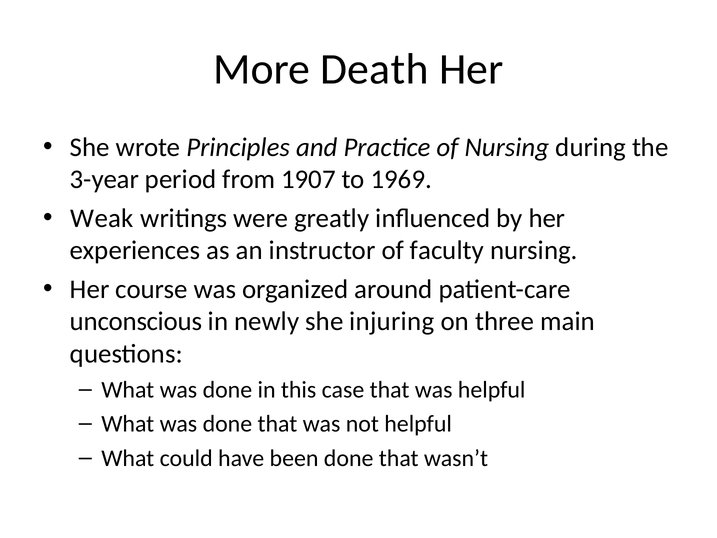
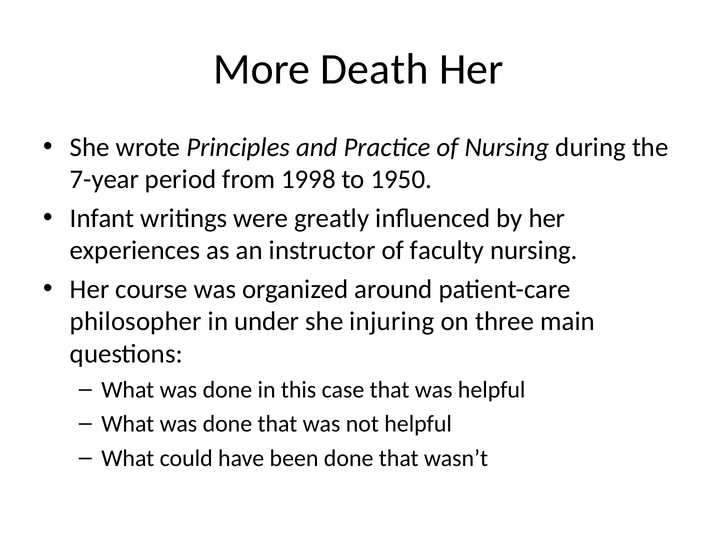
3-year: 3-year -> 7-year
1907: 1907 -> 1998
1969: 1969 -> 1950
Weak: Weak -> Infant
unconscious: unconscious -> philosopher
newly: newly -> under
